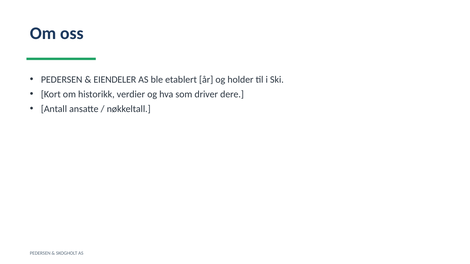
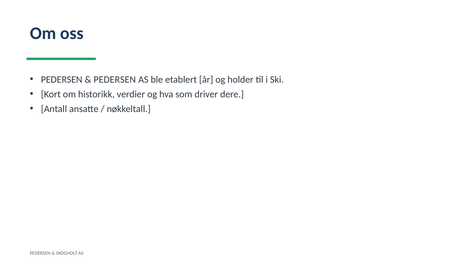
EIENDELER at (115, 80): EIENDELER -> PEDERSEN
